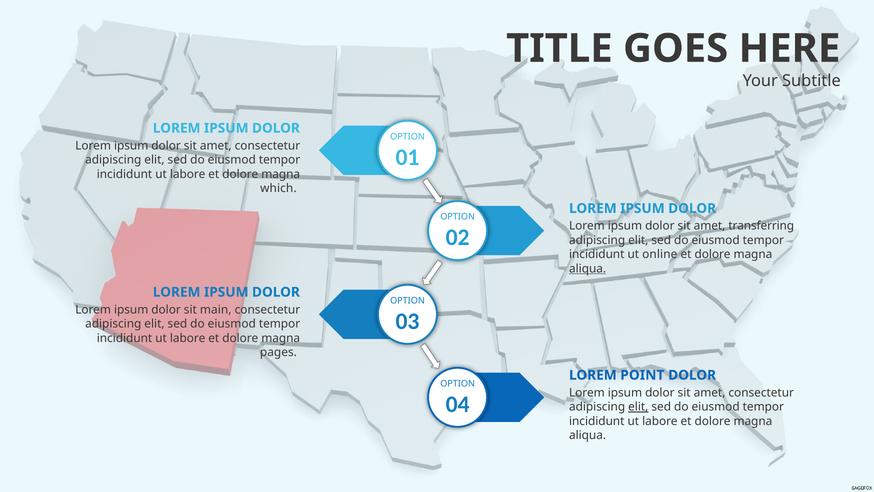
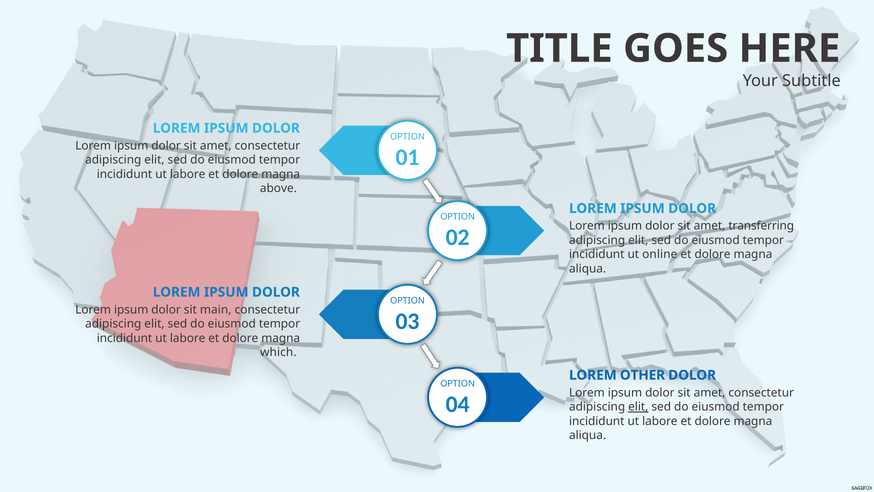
which: which -> above
aliqua at (588, 268) underline: present -> none
pages: pages -> which
POINT: POINT -> OTHER
